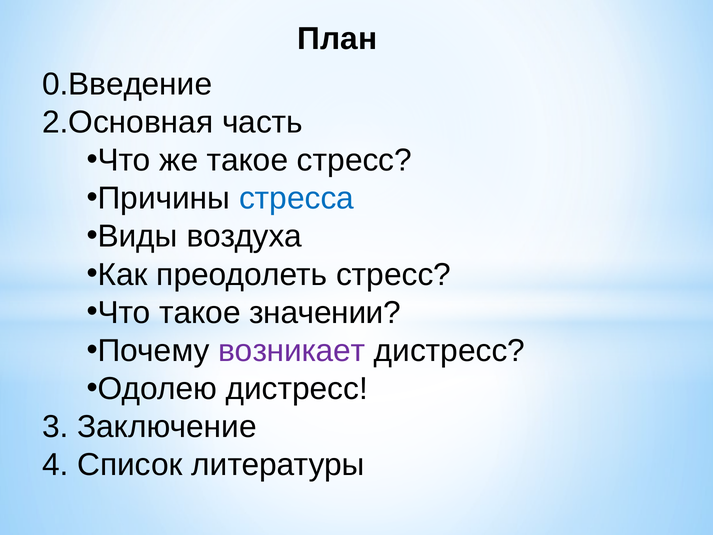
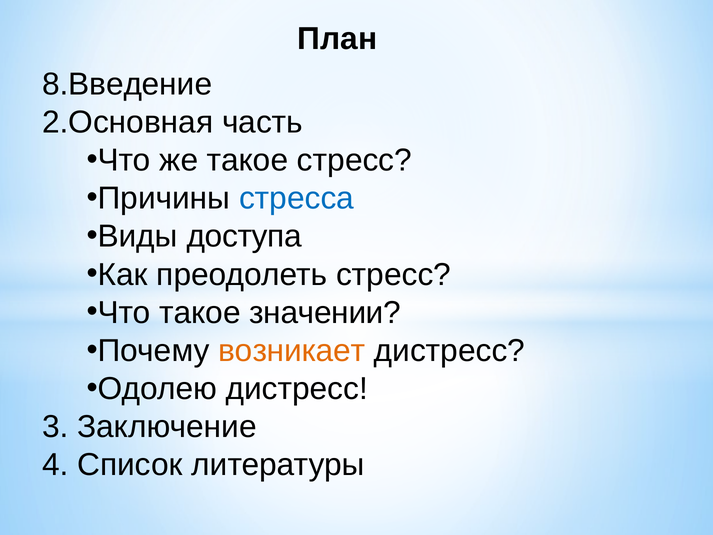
0.Введение: 0.Введение -> 8.Введение
воздуха: воздуха -> доступа
возникает colour: purple -> orange
